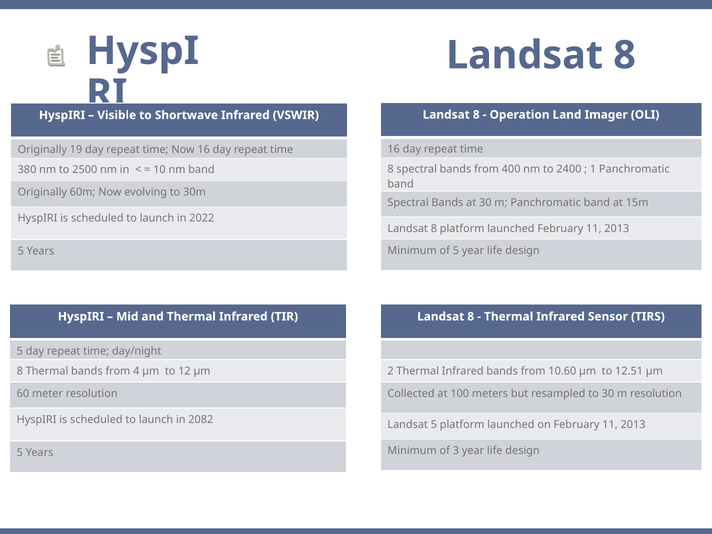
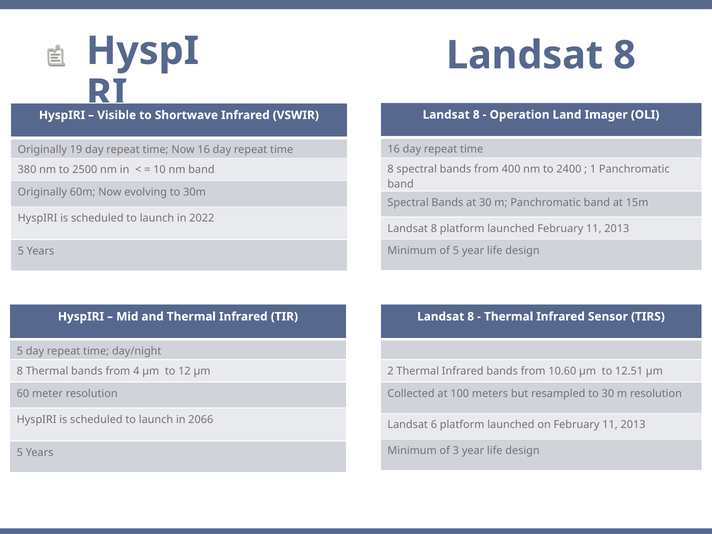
2082: 2082 -> 2066
Landsat 5: 5 -> 6
